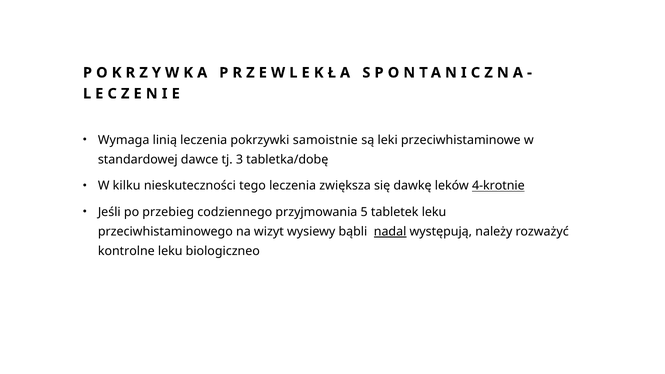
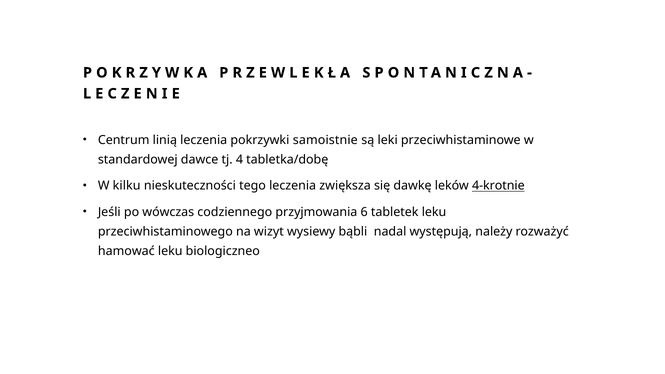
Wymaga: Wymaga -> Centrum
3: 3 -> 4
przebieg: przebieg -> wówczas
5: 5 -> 6
nadal underline: present -> none
kontrolne: kontrolne -> hamować
